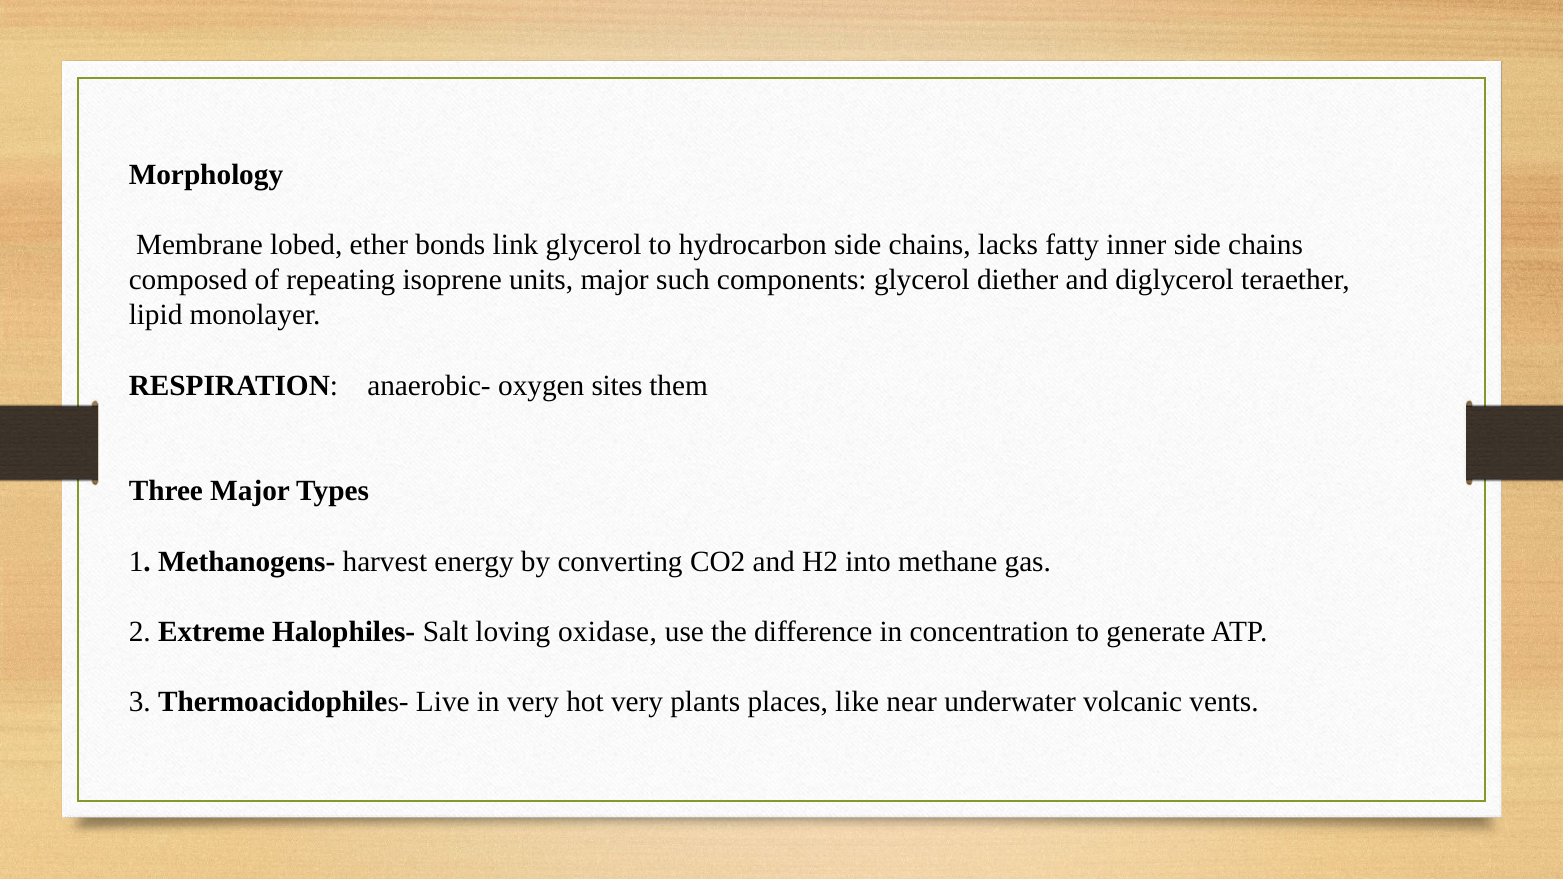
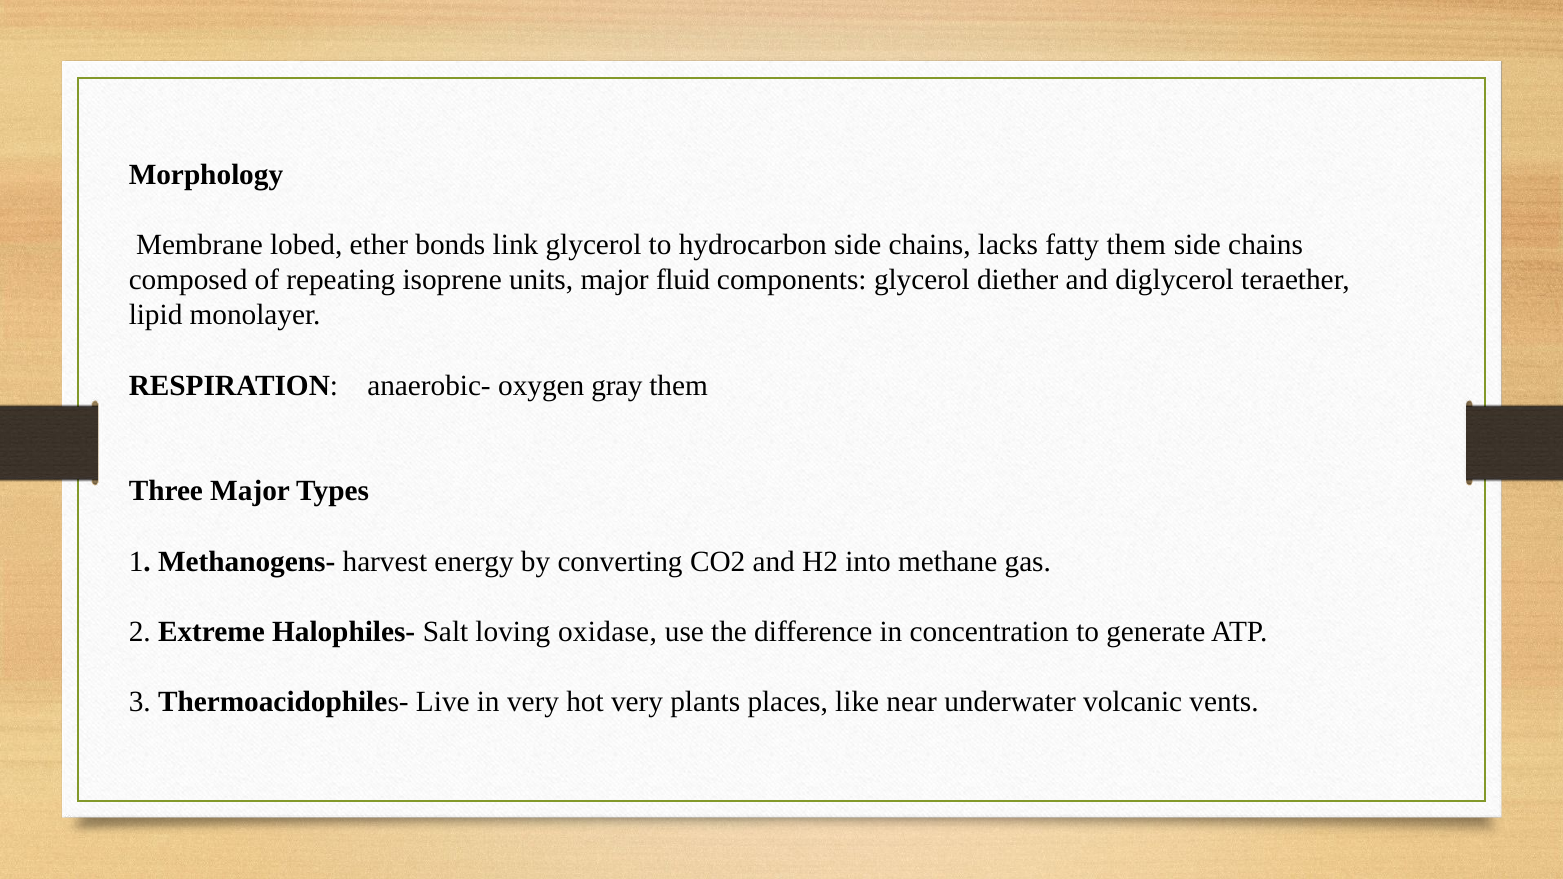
fatty inner: inner -> them
such: such -> fluid
sites: sites -> gray
